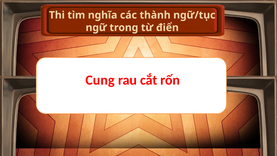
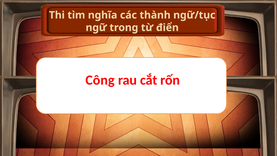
Cung: Cung -> Công
